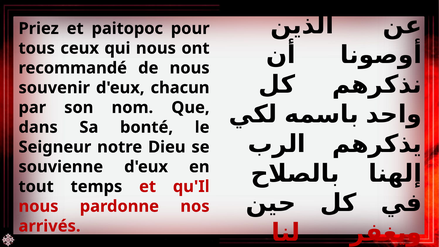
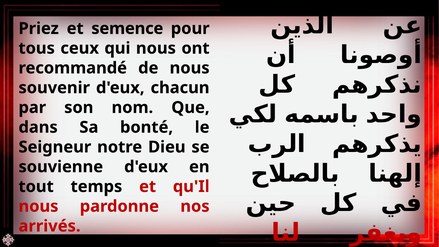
paitopoc: paitopoc -> semence
